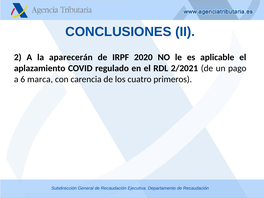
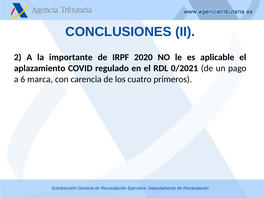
aparecerán: aparecerán -> importante
2/2021: 2/2021 -> 0/2021
